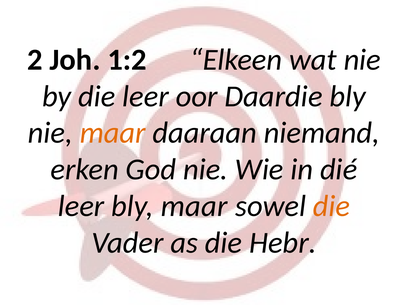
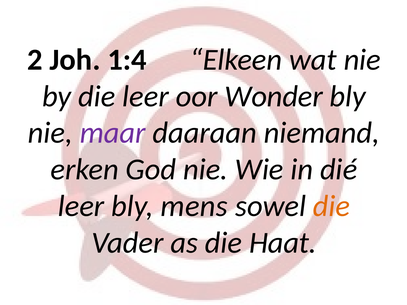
1:2: 1:2 -> 1:4
Daardie: Daardie -> Wonder
maar at (113, 133) colour: orange -> purple
bly maar: maar -> mens
Hebr: Hebr -> Haat
